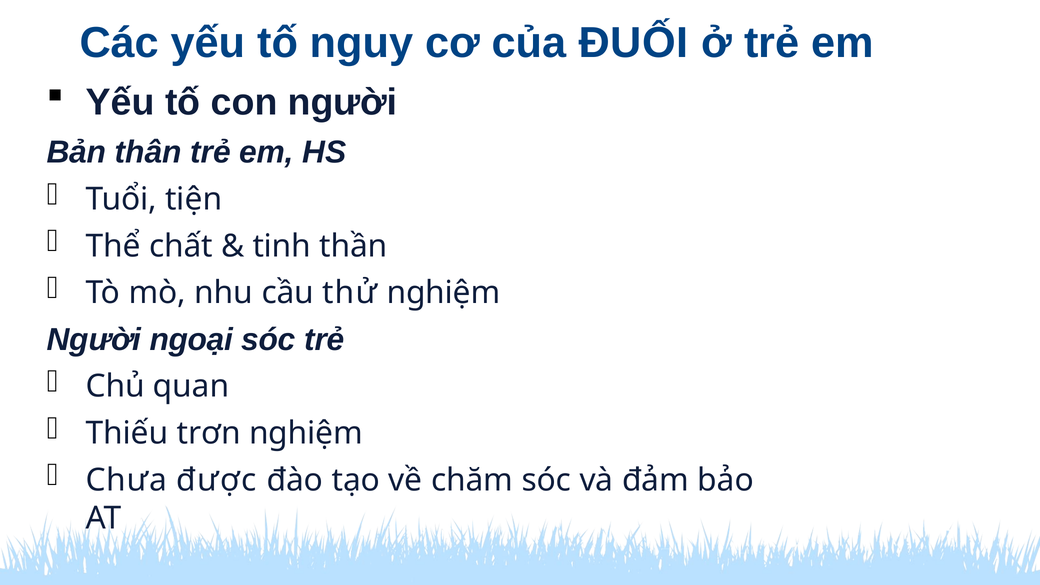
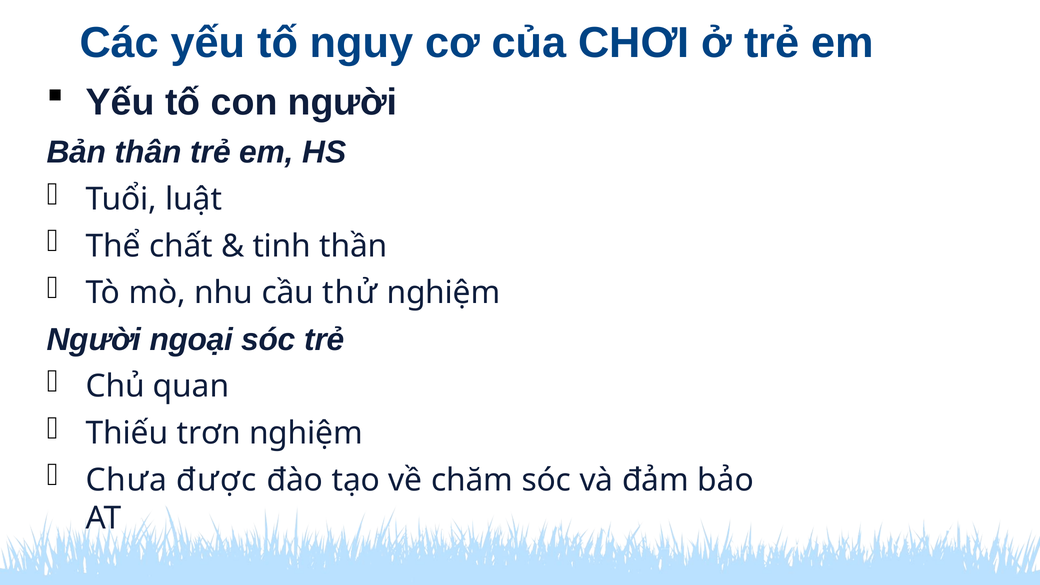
ĐUỐI: ĐUỐI -> CHƠI
tiện: tiện -> luật
